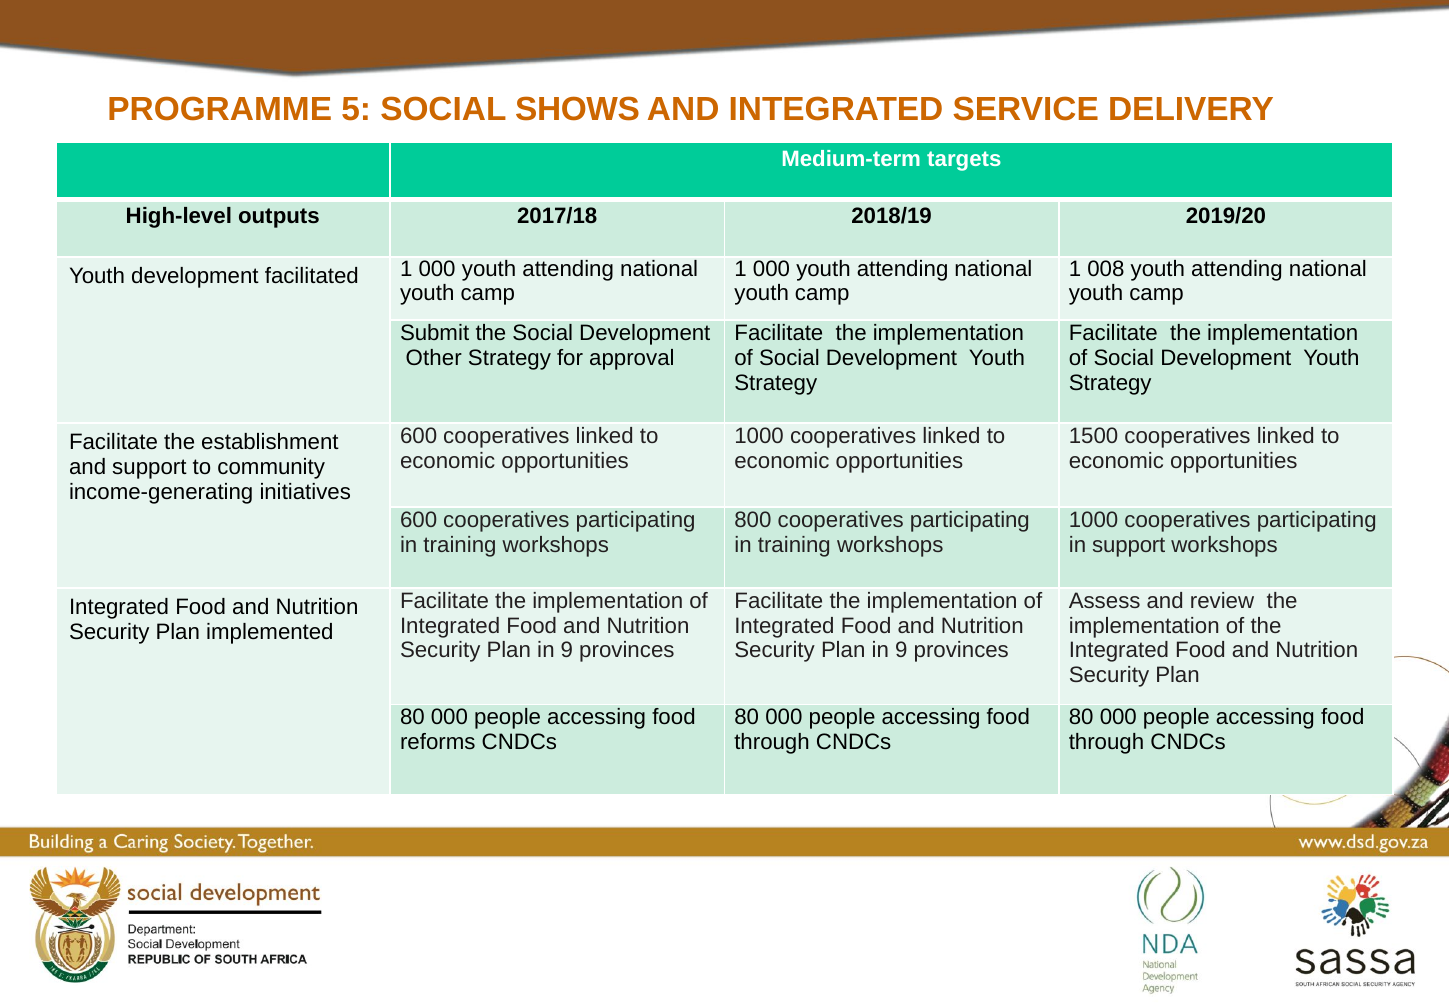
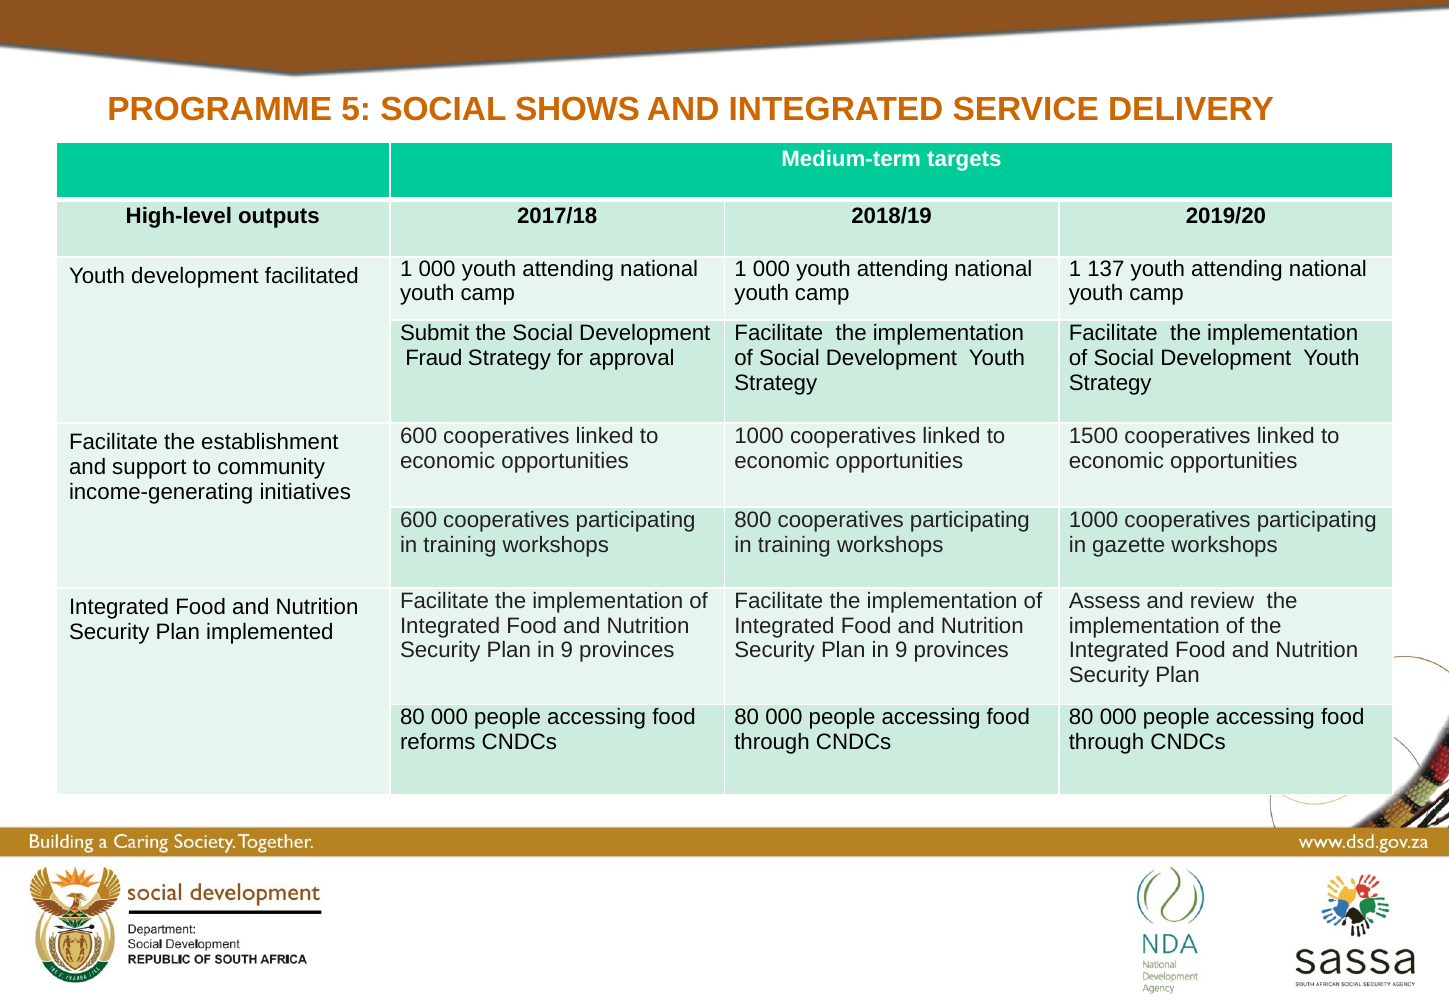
008: 008 -> 137
Other: Other -> Fraud
in support: support -> gazette
